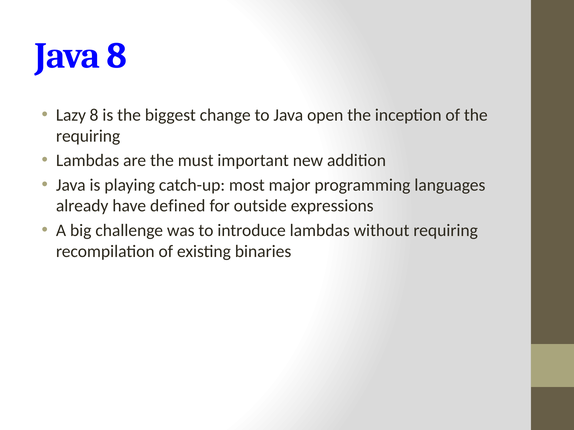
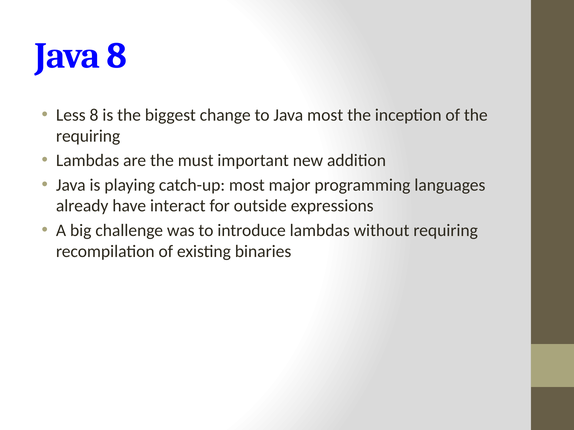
Lazy: Lazy -> Less
Java open: open -> most
defined: defined -> interact
